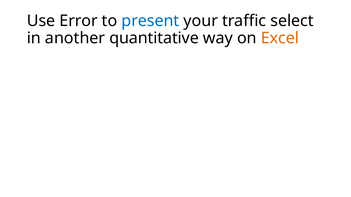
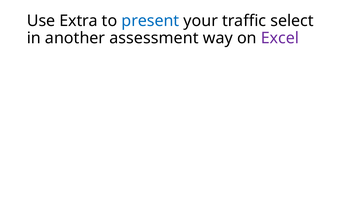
Error: Error -> Extra
quantitative: quantitative -> assessment
Excel colour: orange -> purple
